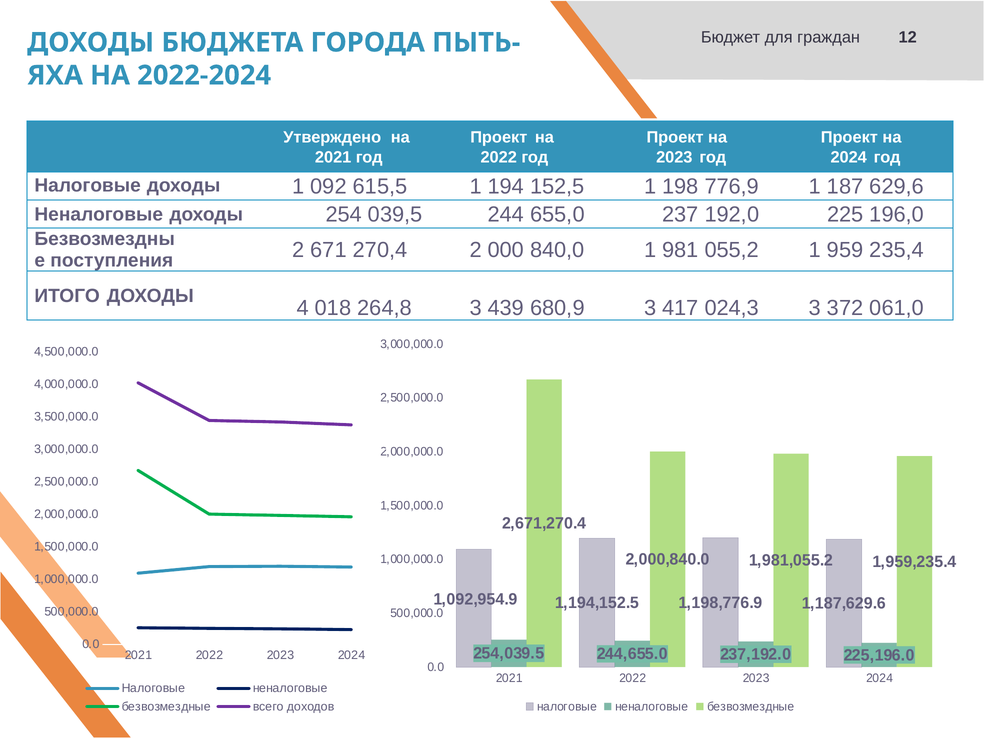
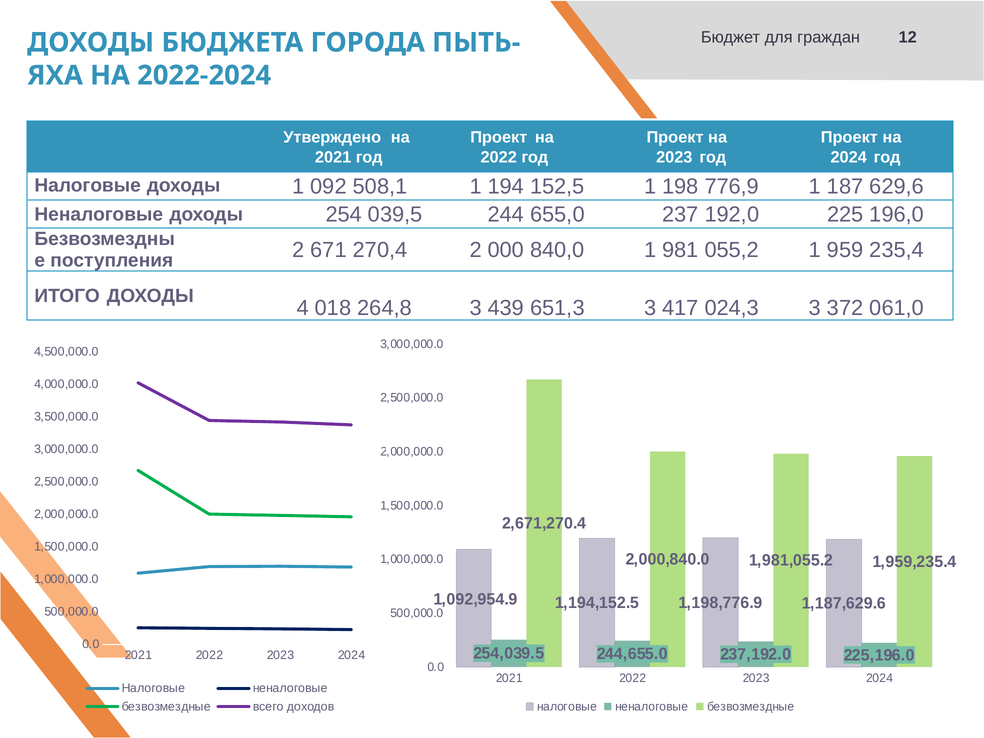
615,5: 615,5 -> 508,1
680,9: 680,9 -> 651,3
